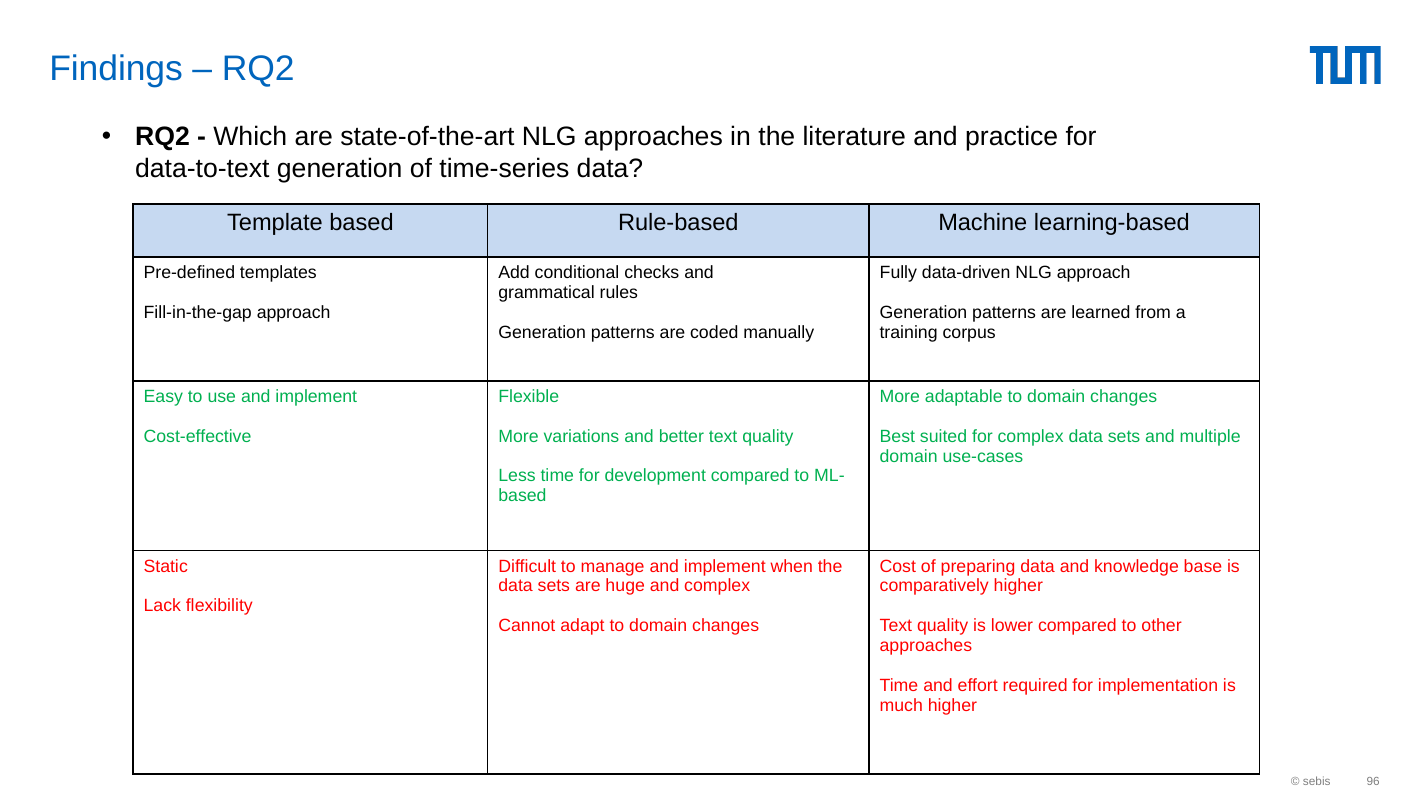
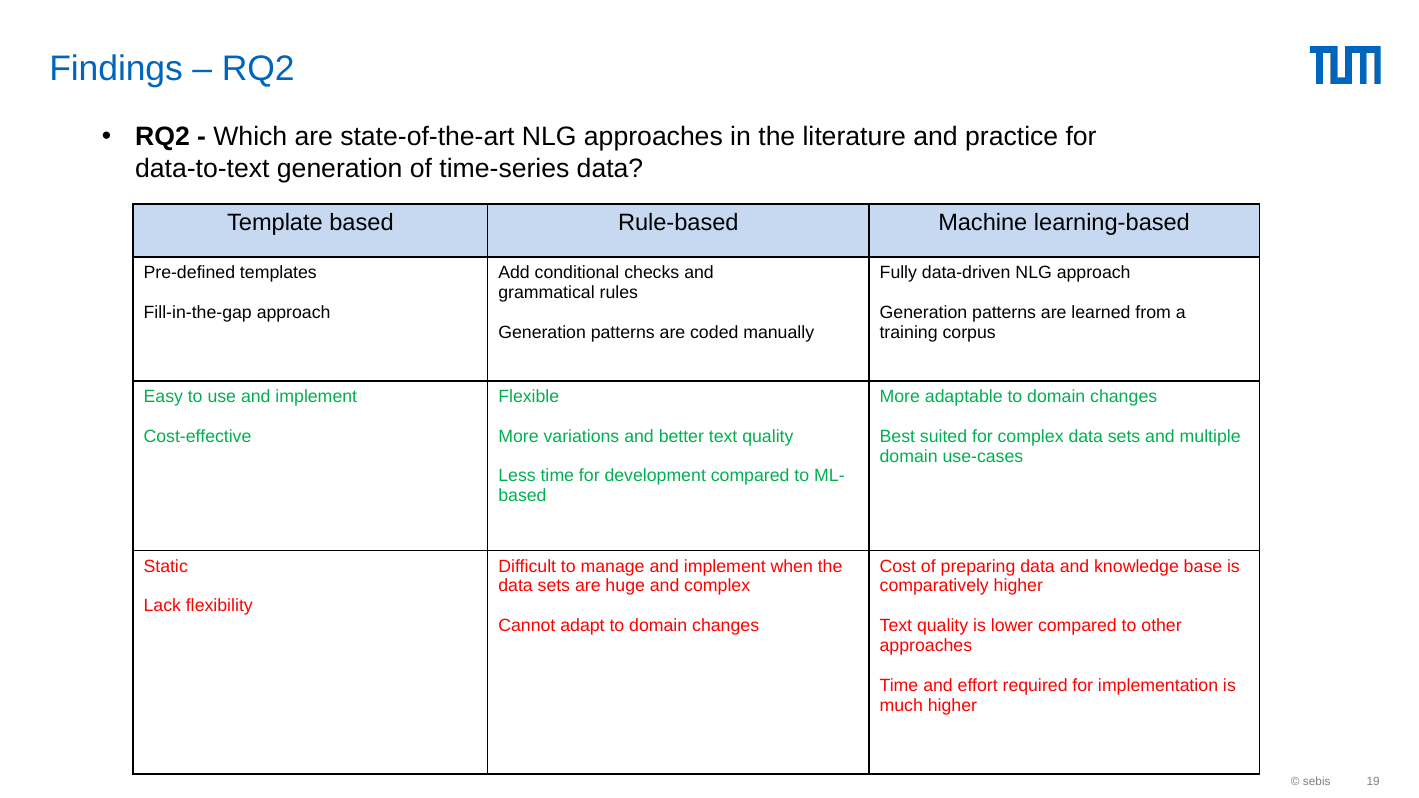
96: 96 -> 19
